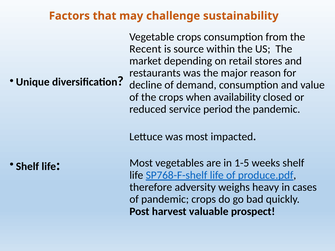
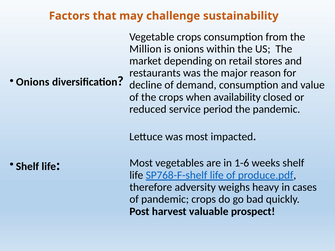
Recent: Recent -> Million
is source: source -> onions
Unique at (33, 82): Unique -> Onions
1-5: 1-5 -> 1-6
